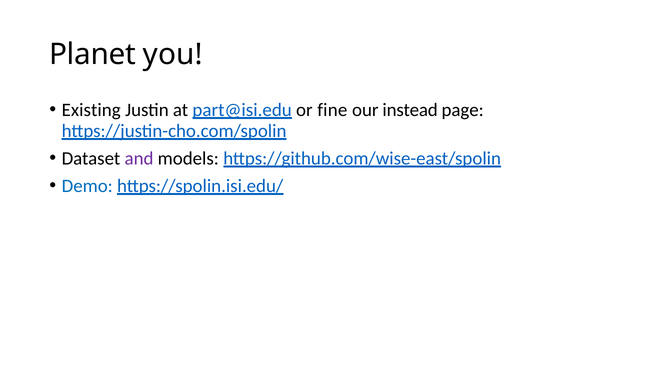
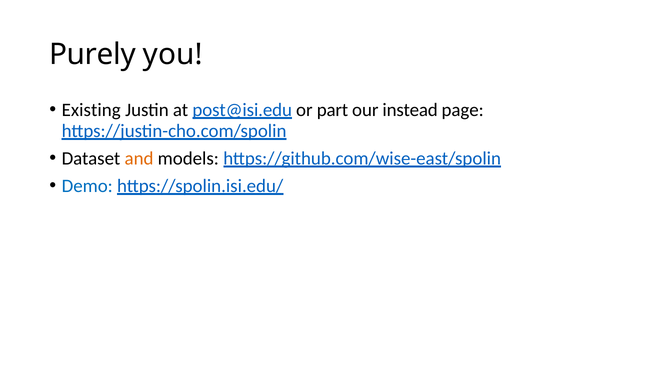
Planet: Planet -> Purely
part@isi.edu: part@isi.edu -> post@isi.edu
fine: fine -> part
and colour: purple -> orange
